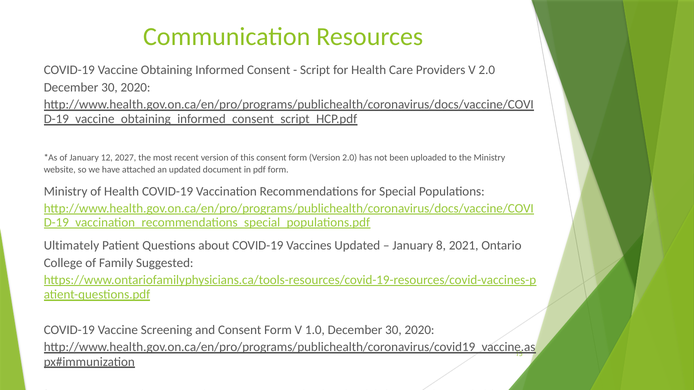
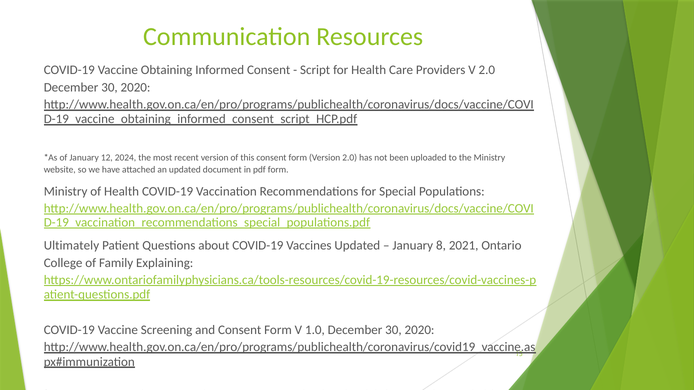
2027: 2027 -> 2024
Suggested: Suggested -> Explaining
